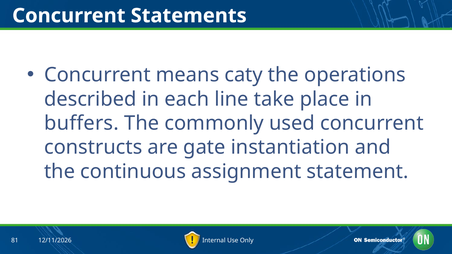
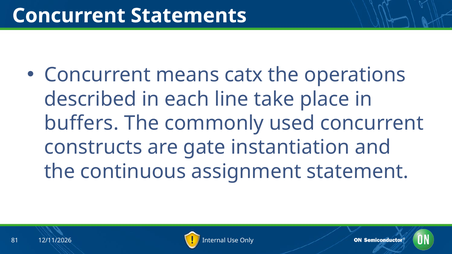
caty: caty -> catx
